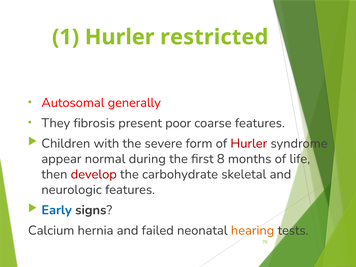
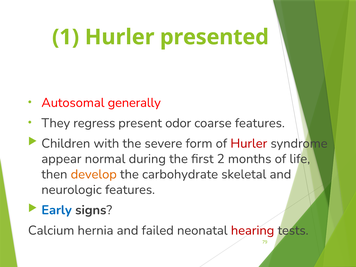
restricted: restricted -> presented
fibrosis: fibrosis -> regress
poor: poor -> odor
8: 8 -> 2
develop colour: red -> orange
hearing colour: orange -> red
